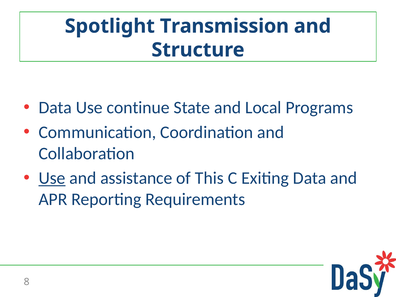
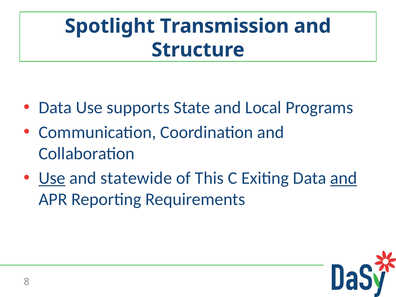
continue: continue -> supports
assistance: assistance -> statewide
and at (344, 178) underline: none -> present
